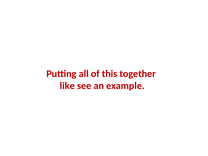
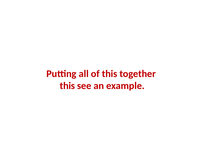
like at (67, 86): like -> this
